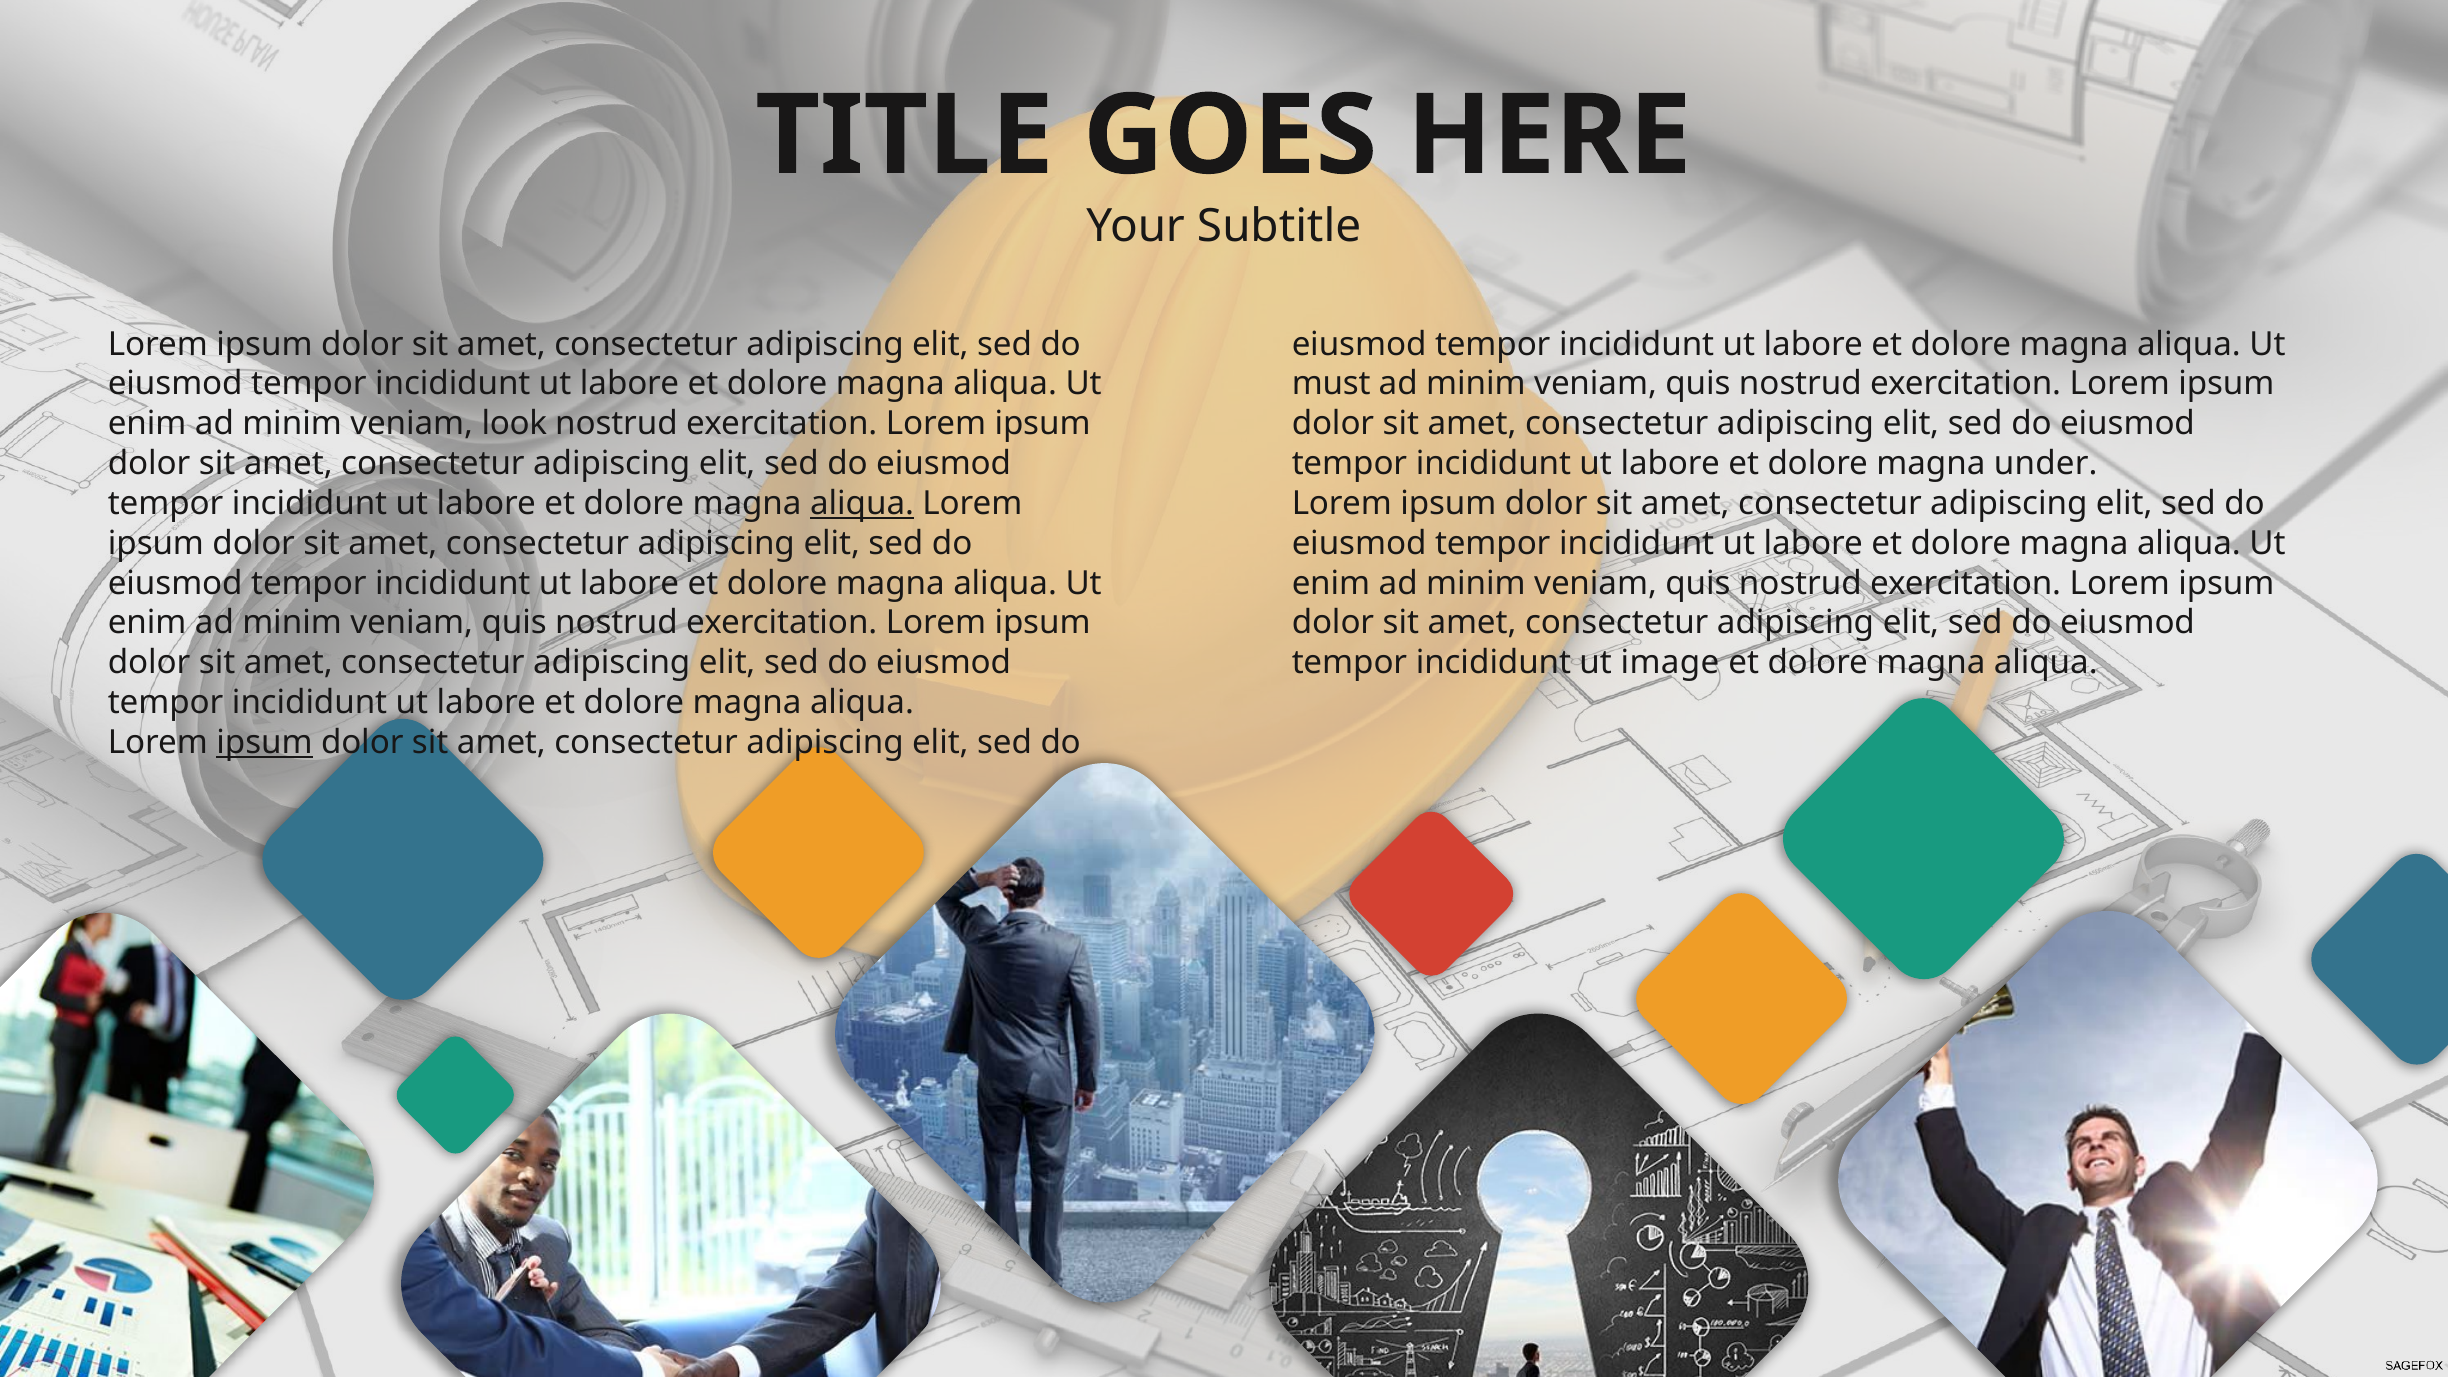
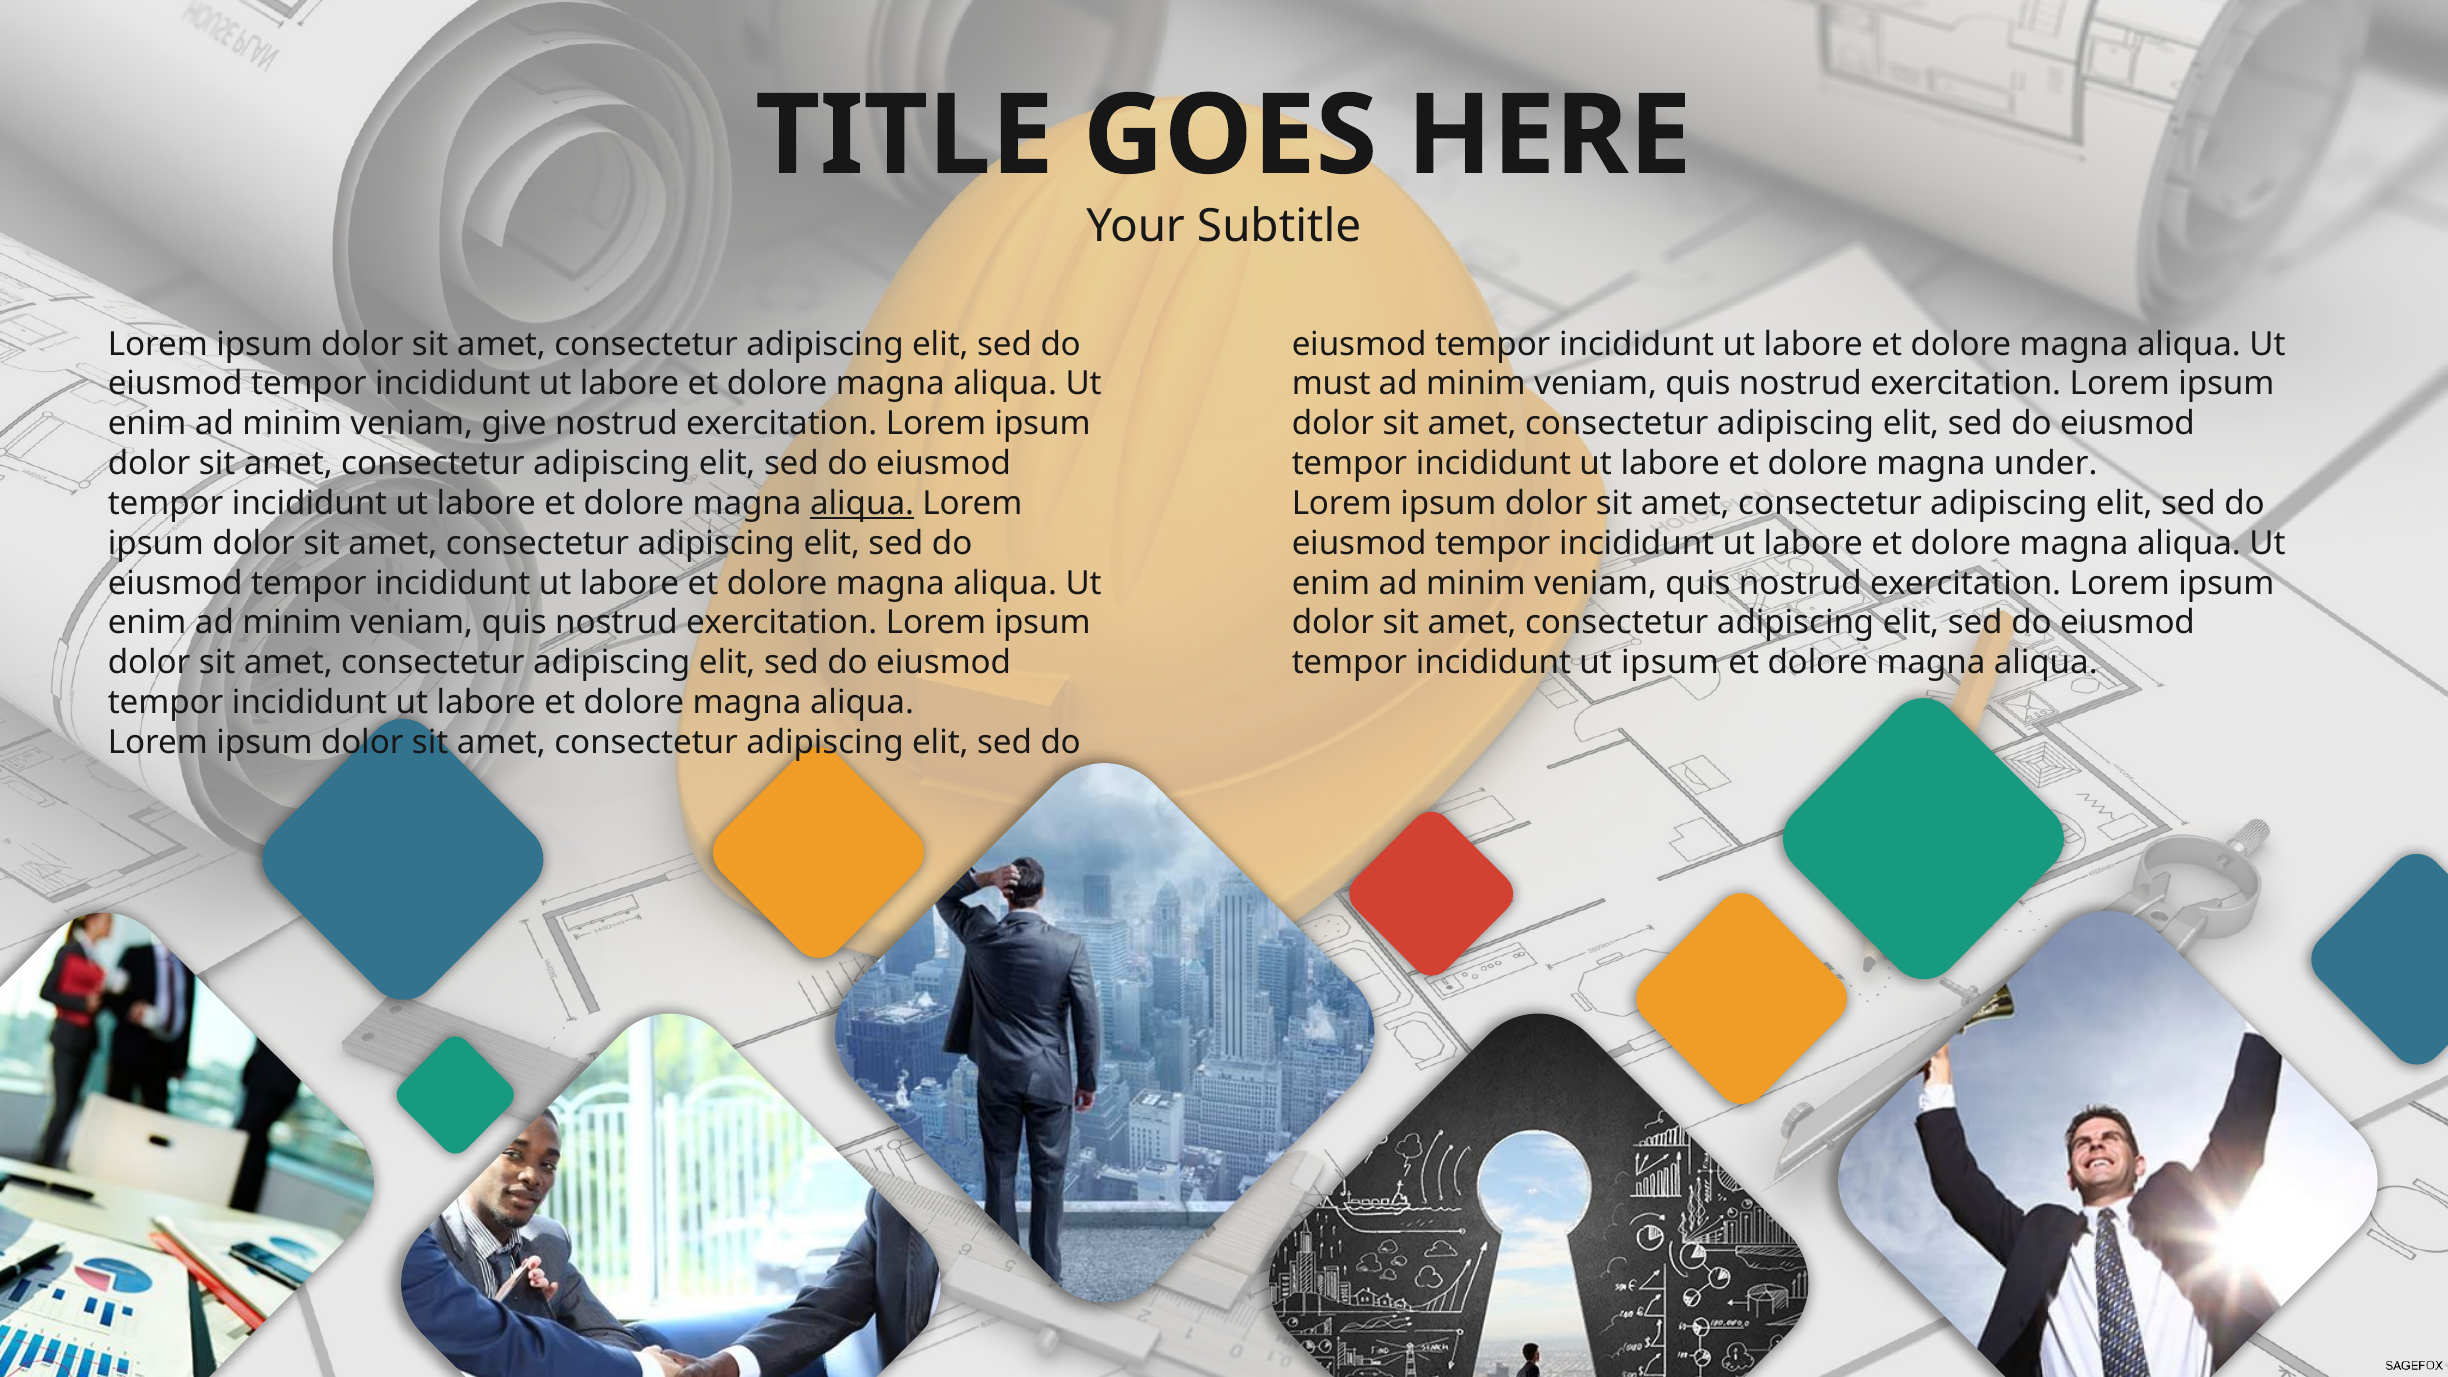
look: look -> give
ut image: image -> ipsum
ipsum at (265, 742) underline: present -> none
